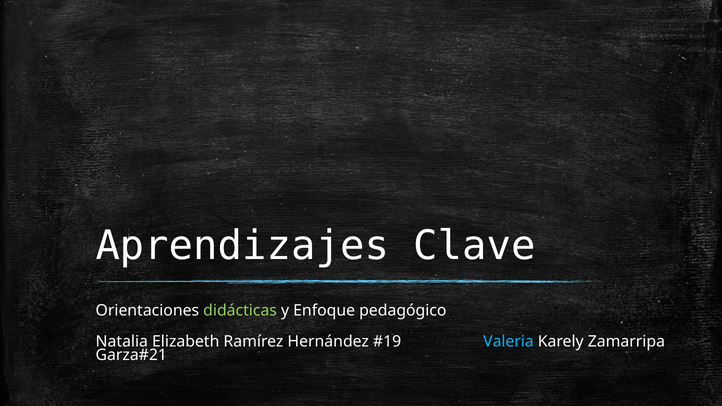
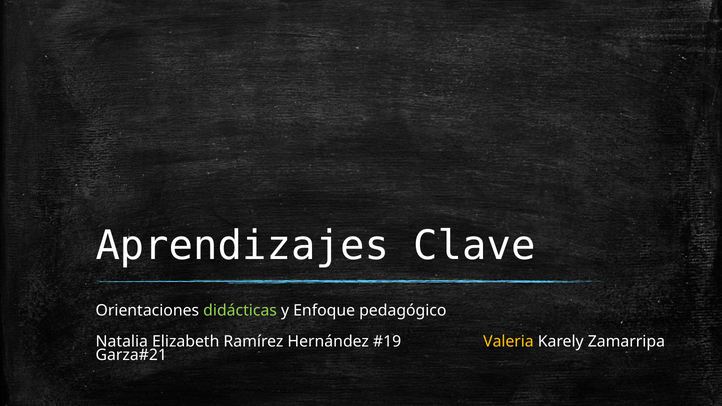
Valeria colour: light blue -> yellow
